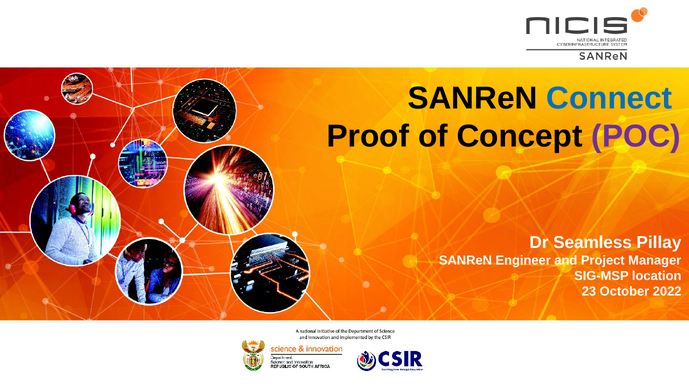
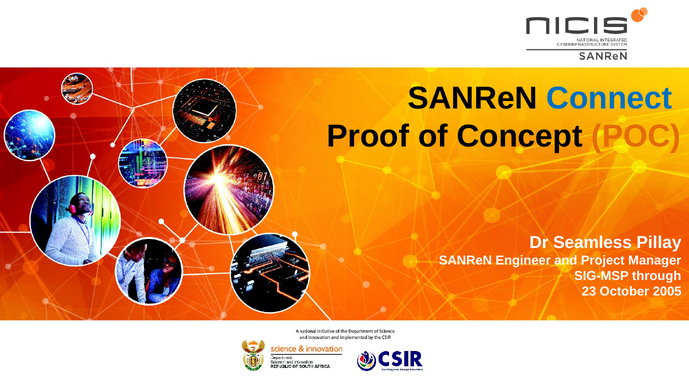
POC colour: purple -> orange
location: location -> through
2022: 2022 -> 2005
